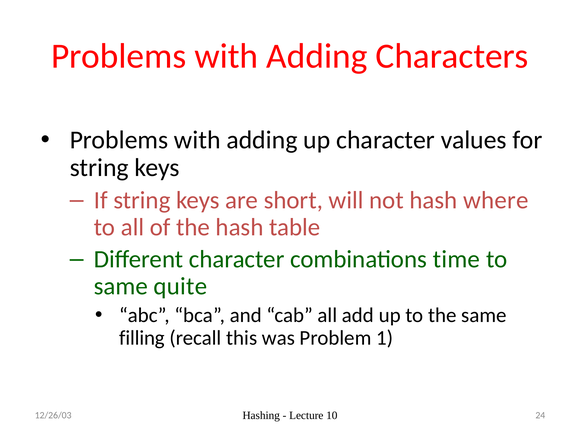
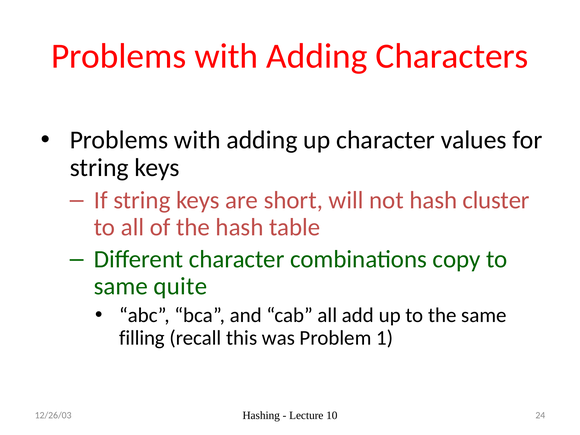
where: where -> cluster
time: time -> copy
